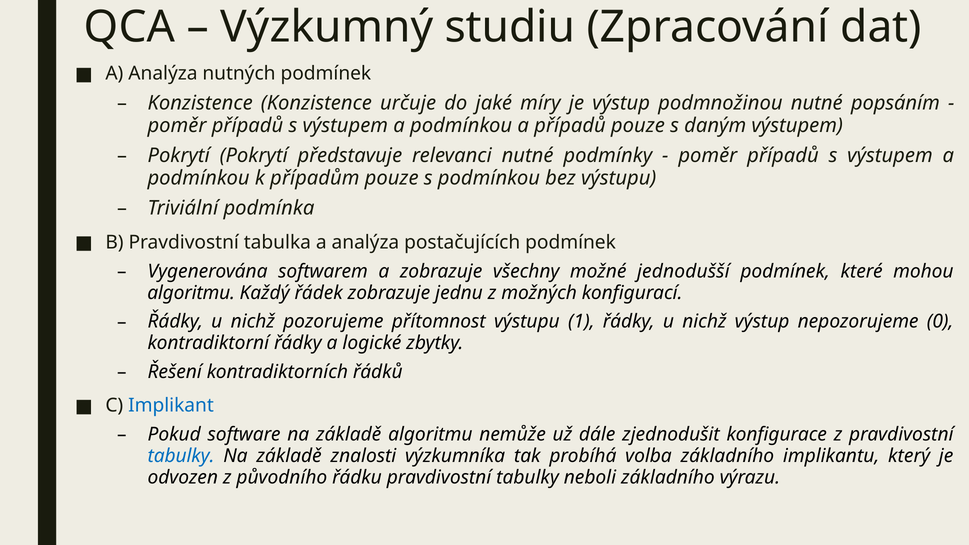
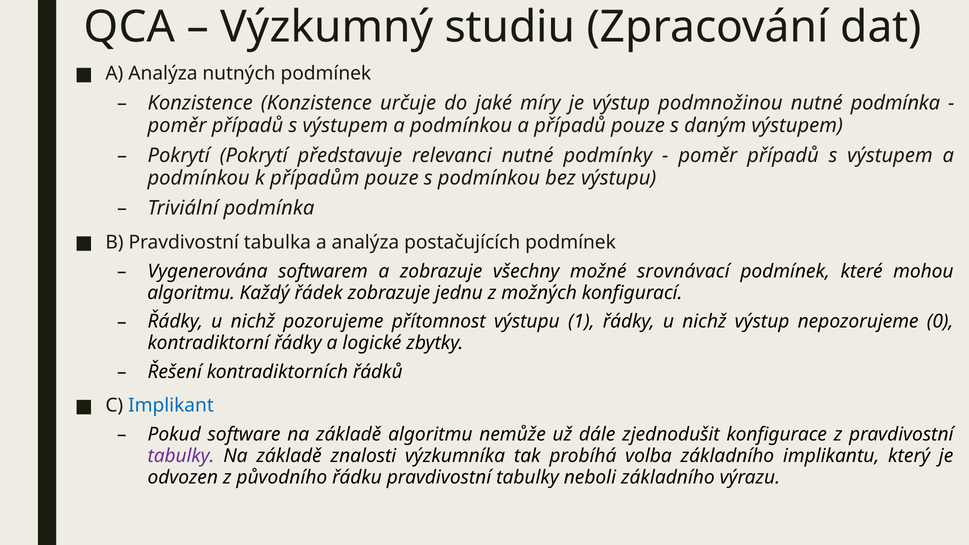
nutné popsáním: popsáním -> podmínka
jednodušší: jednodušší -> srovnávací
tabulky at (181, 456) colour: blue -> purple
